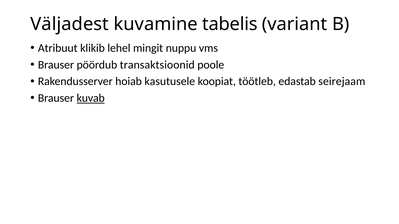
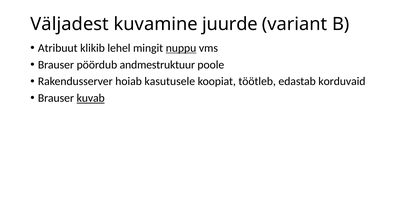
tabelis: tabelis -> juurde
nuppu underline: none -> present
transaktsioonid: transaktsioonid -> andmestruktuur
seirejaam: seirejaam -> korduvaid
